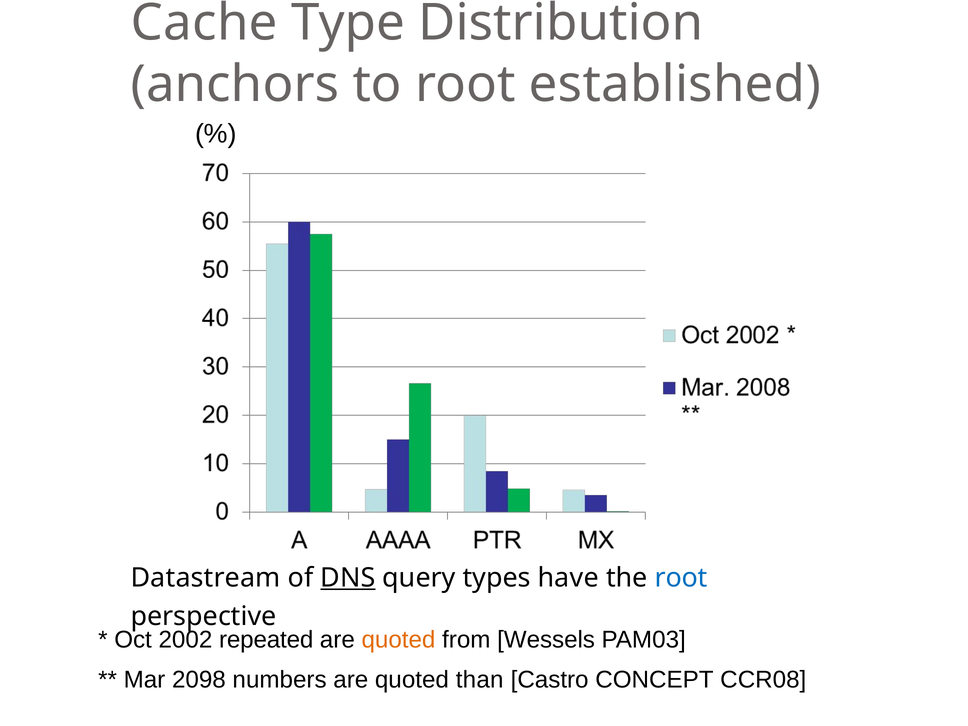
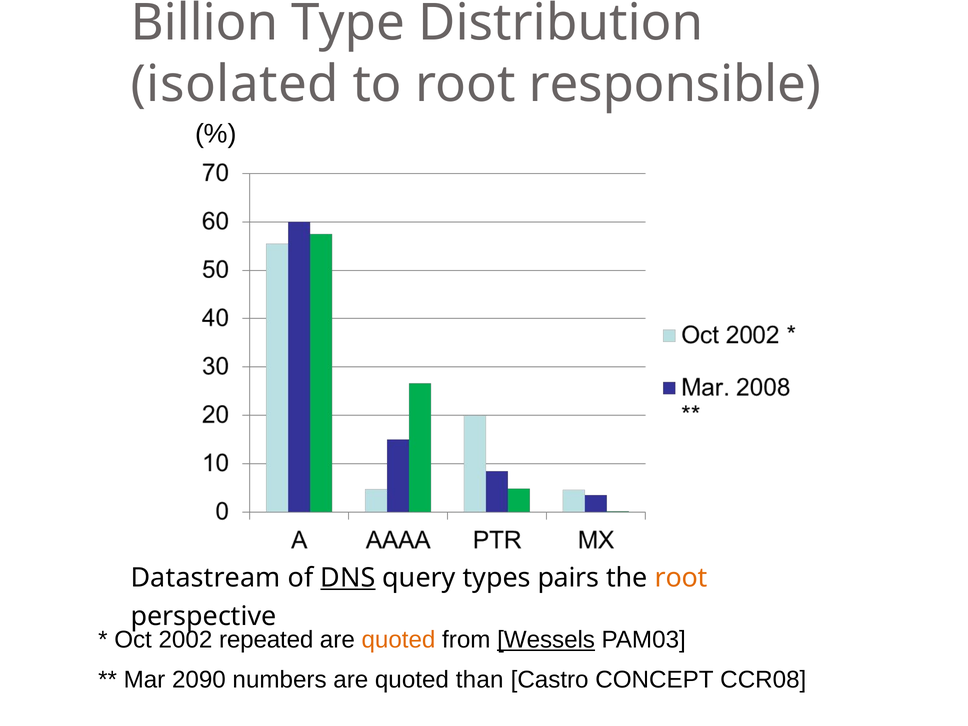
Cache: Cache -> Billion
anchors: anchors -> isolated
established: established -> responsible
have: have -> pairs
root at (681, 578) colour: blue -> orange
Wessels underline: none -> present
2098: 2098 -> 2090
